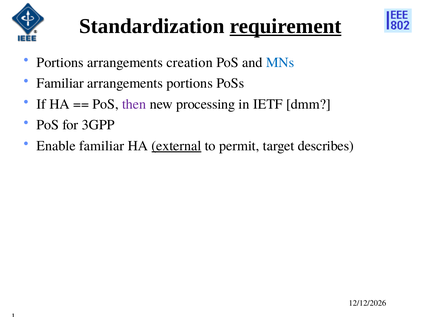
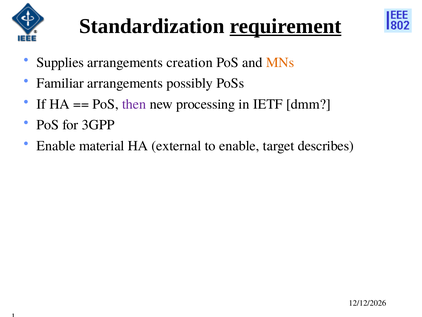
Portions at (60, 62): Portions -> Supplies
MNs colour: blue -> orange
arrangements portions: portions -> possibly
Enable familiar: familiar -> material
external underline: present -> none
to permit: permit -> enable
